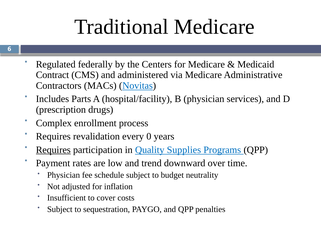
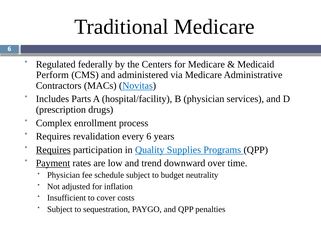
Contract: Contract -> Perform
every 0: 0 -> 6
Payment underline: none -> present
